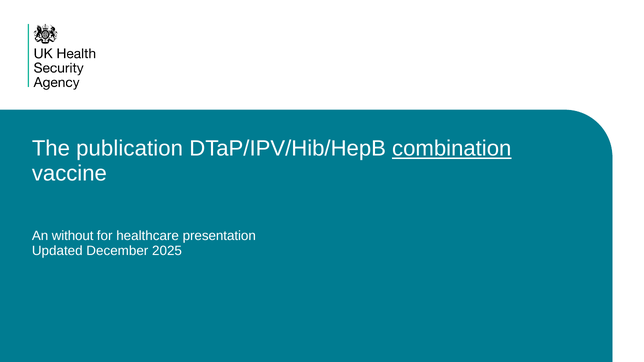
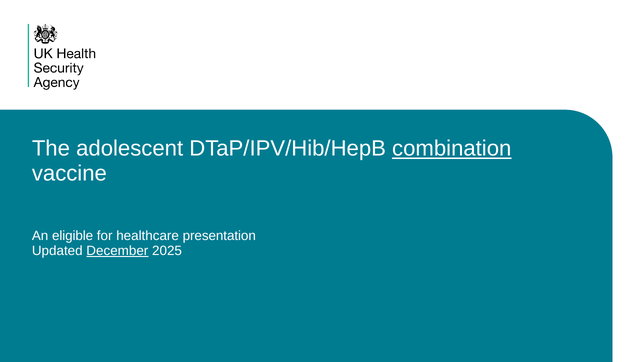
publication: publication -> adolescent
without: without -> eligible
December underline: none -> present
